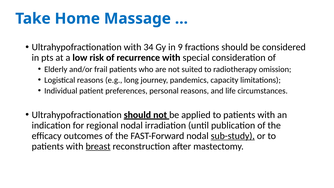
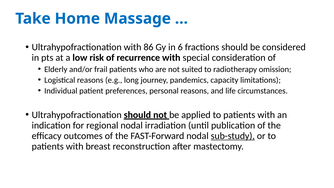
34: 34 -> 86
9: 9 -> 6
breast underline: present -> none
